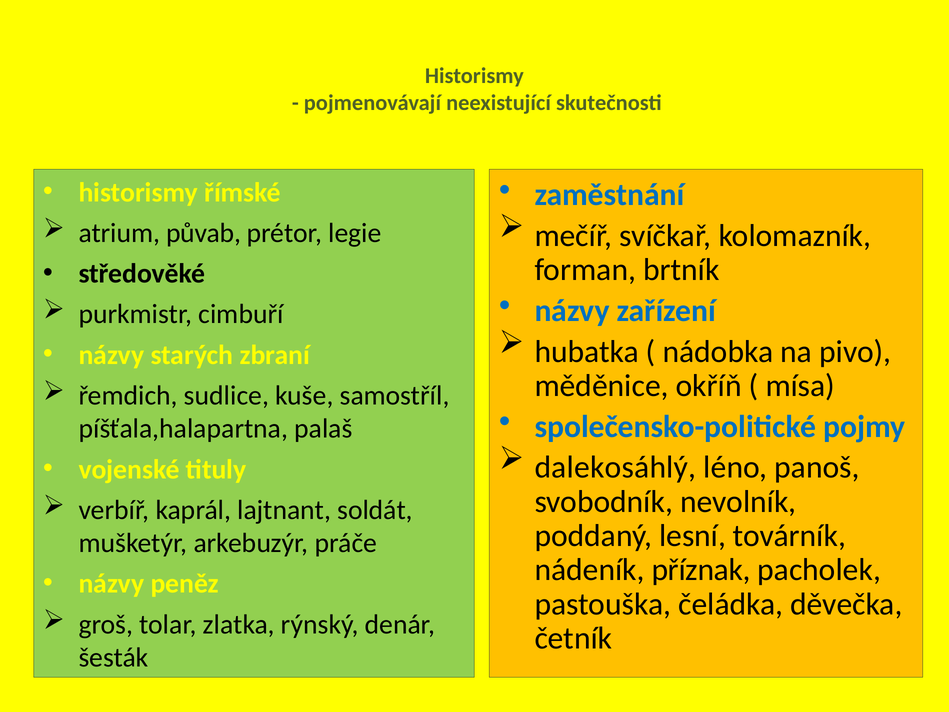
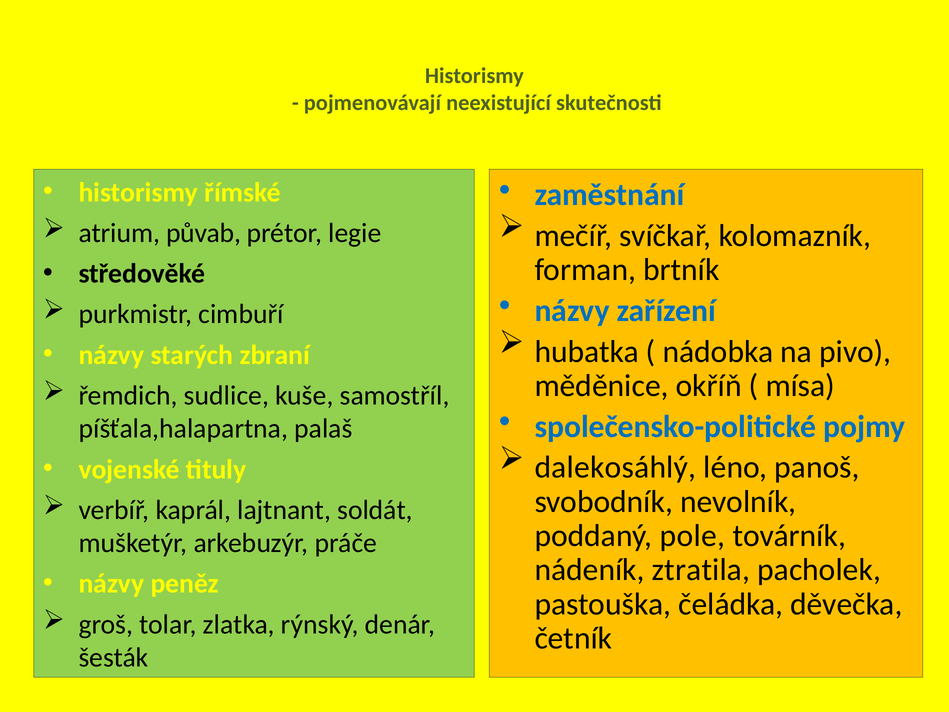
lesní: lesní -> pole
příznak: příznak -> ztratila
